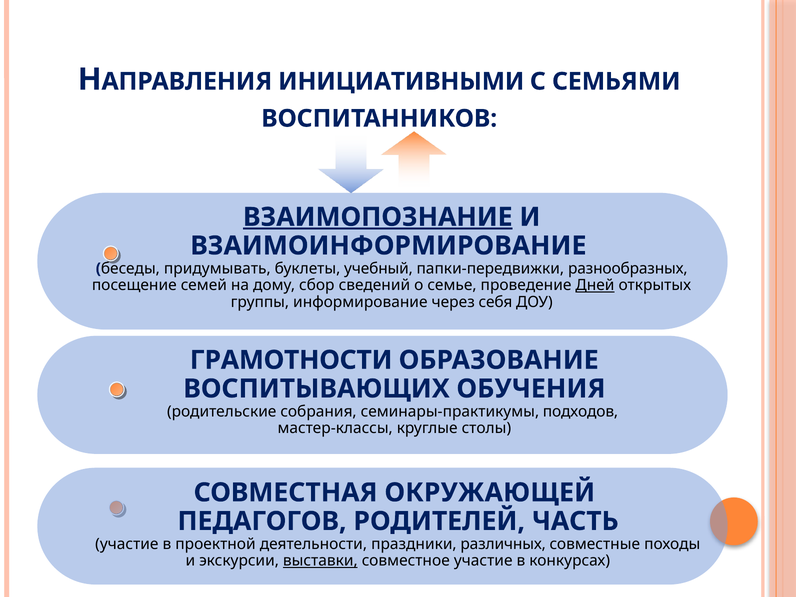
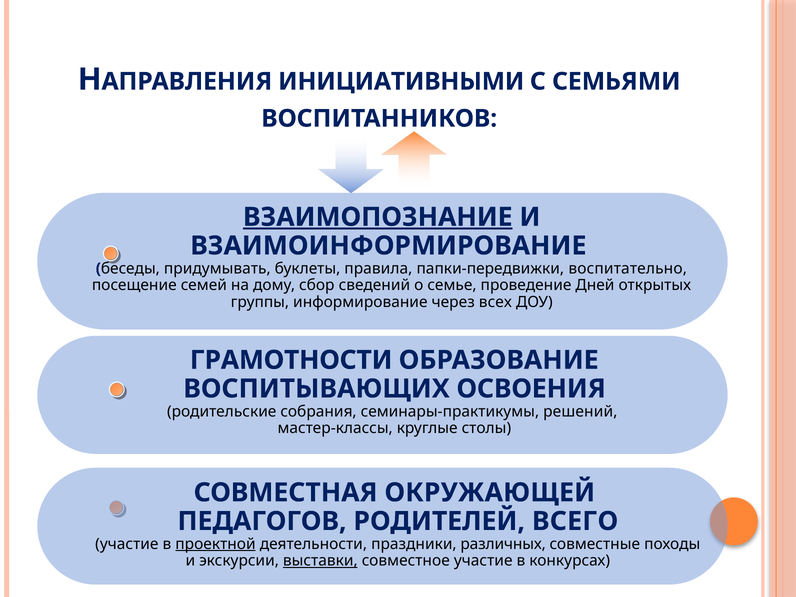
учебный: учебный -> правила
разнообразных: разнообразных -> воспитательно
Дней underline: present -> none
себя: себя -> всех
ОБУЧЕНИЯ: ОБУЧЕНИЯ -> ОСВОЕНИЯ
подходов: подходов -> решений
ЧАСТЬ: ЧАСТЬ -> ВСЕГО
проектной underline: none -> present
